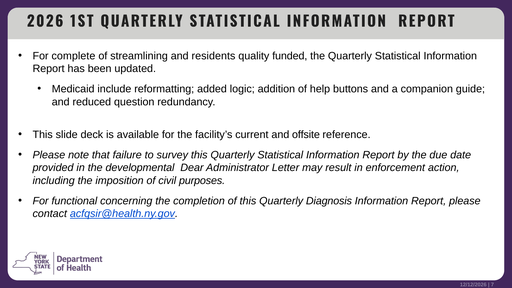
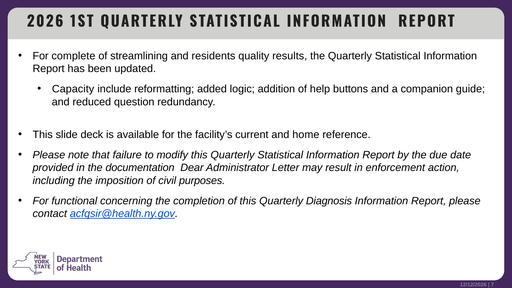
funded: funded -> results
Medicaid: Medicaid -> Capacity
offsite: offsite -> home
survey: survey -> modify
developmental: developmental -> documentation
